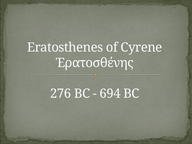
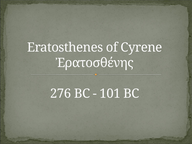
694: 694 -> 101
